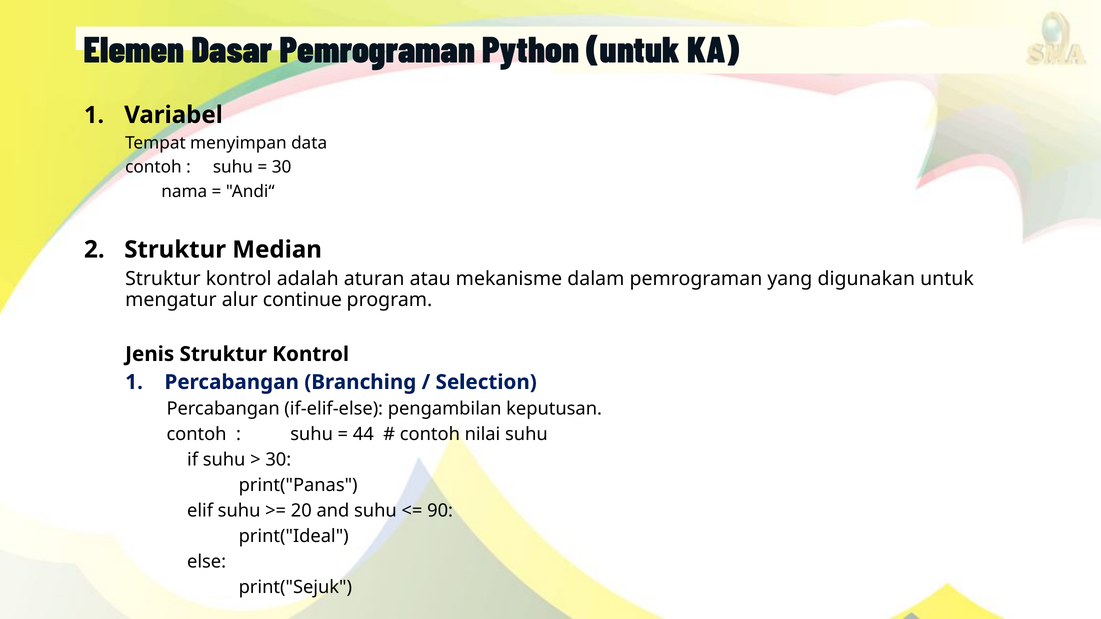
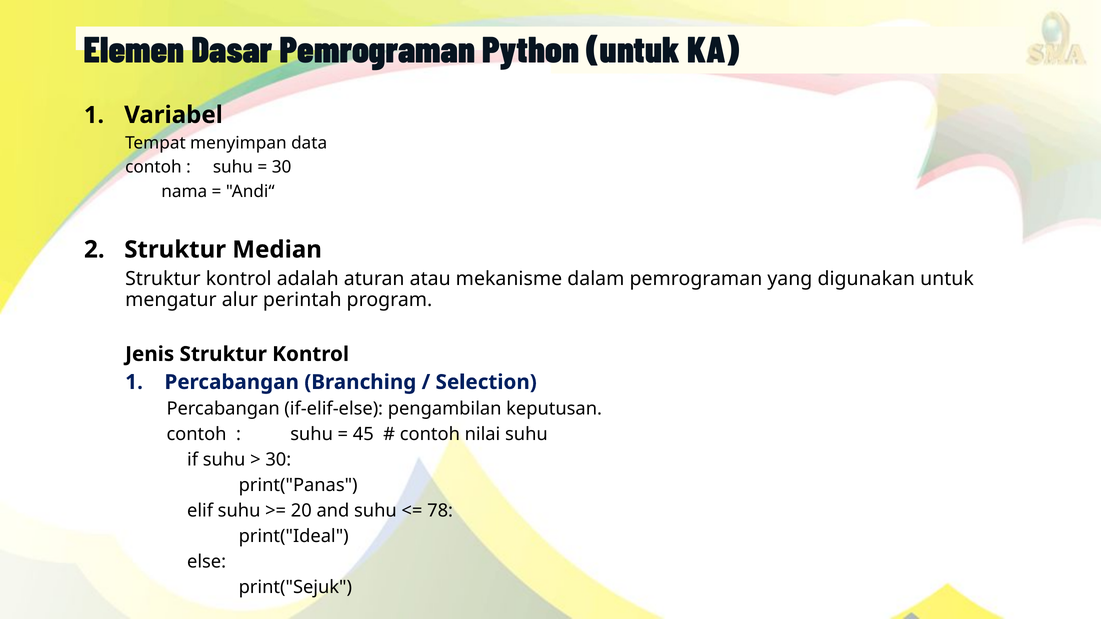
continue: continue -> perintah
44: 44 -> 45
90: 90 -> 78
